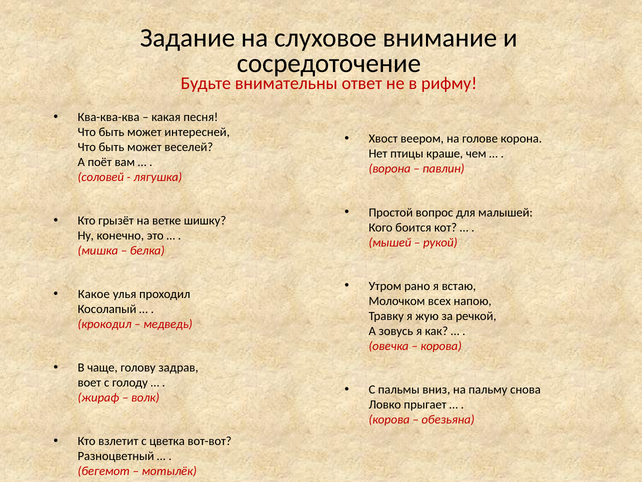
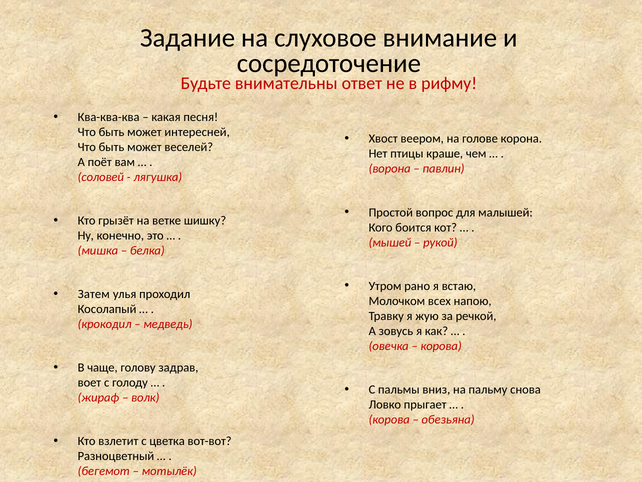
Какое: Какое -> Затем
